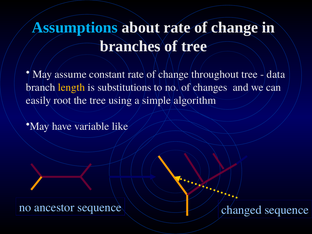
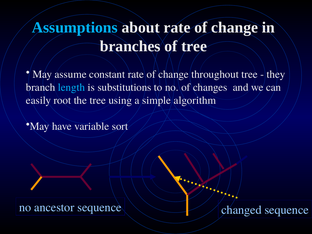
data: data -> they
length colour: yellow -> light blue
like: like -> sort
